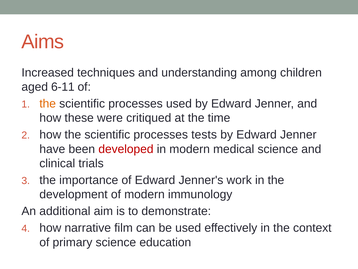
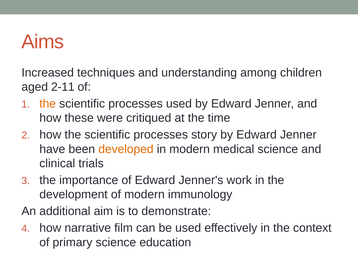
6-11: 6-11 -> 2-11
tests: tests -> story
developed colour: red -> orange
